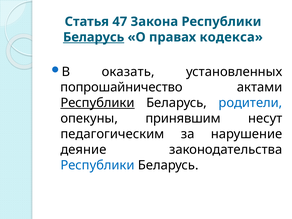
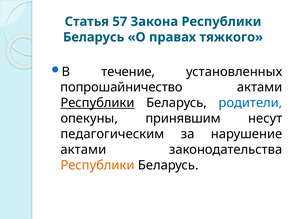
47: 47 -> 57
Беларусь at (94, 37) underline: present -> none
кодекса: кодекса -> тяжкого
оказать: оказать -> течение
деяние at (83, 150): деяние -> актами
Республики at (97, 165) colour: blue -> orange
